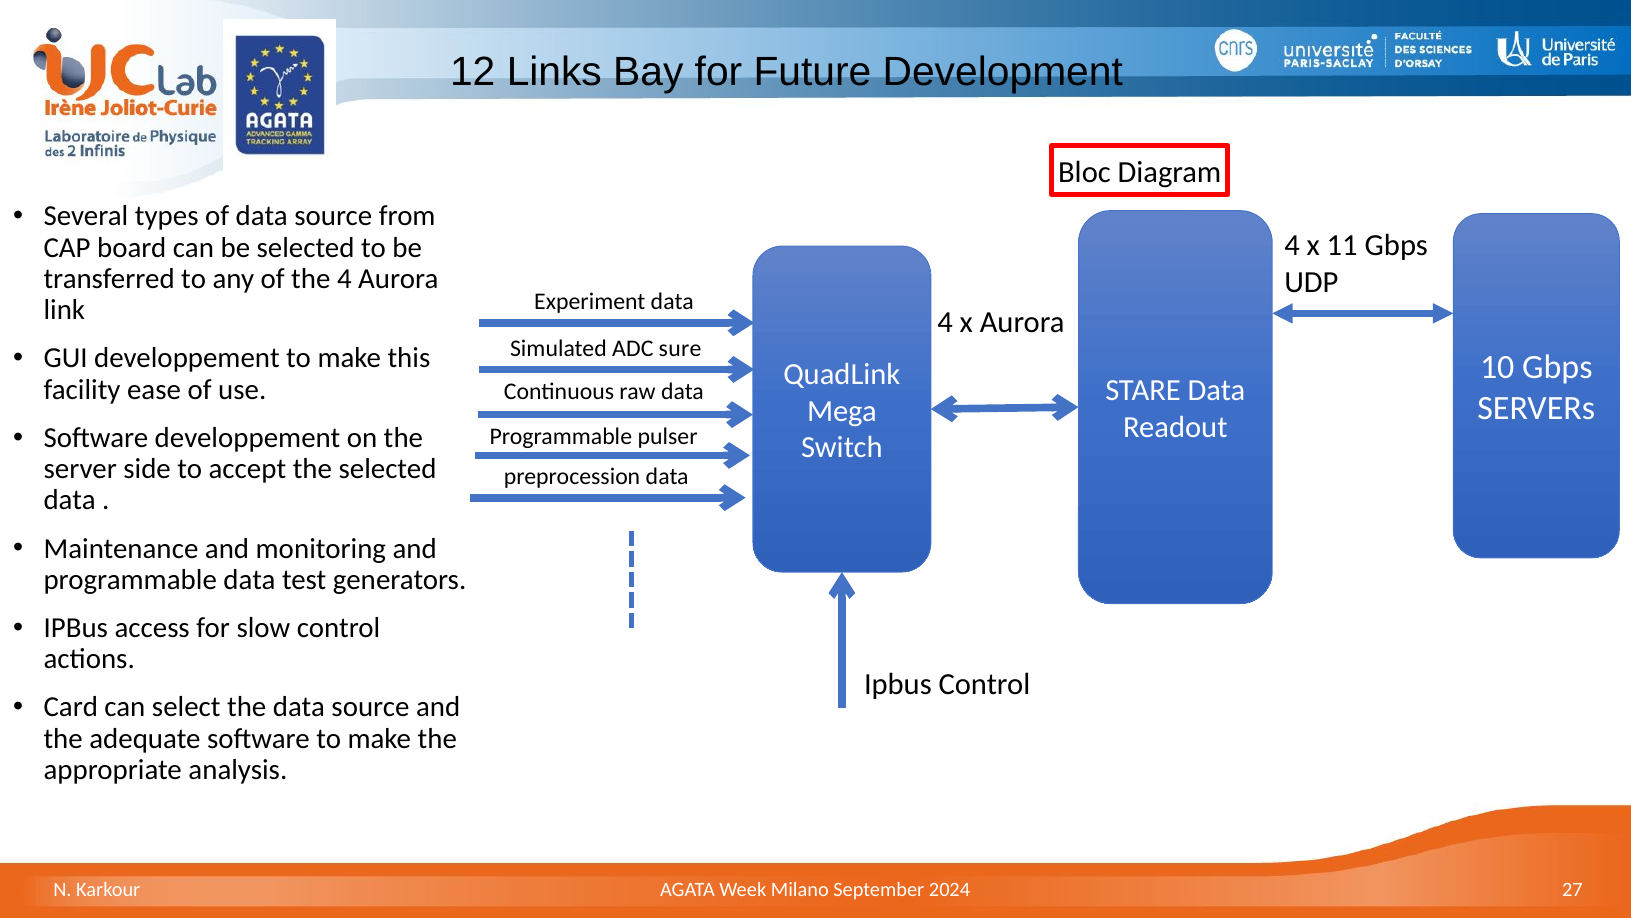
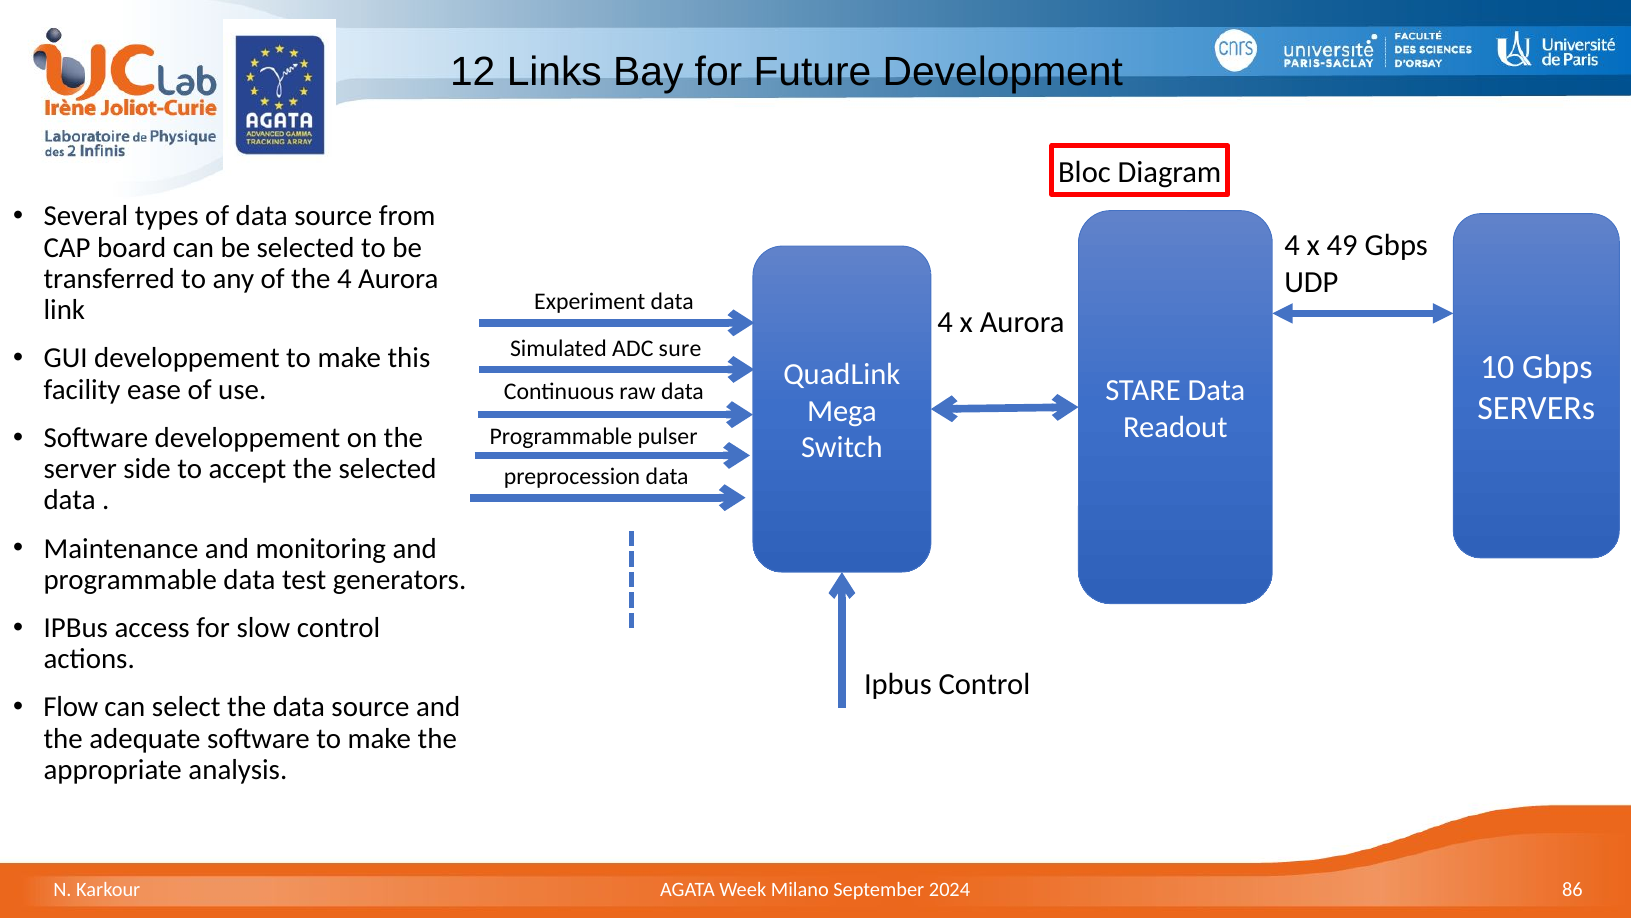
11: 11 -> 49
Card: Card -> Flow
27: 27 -> 86
